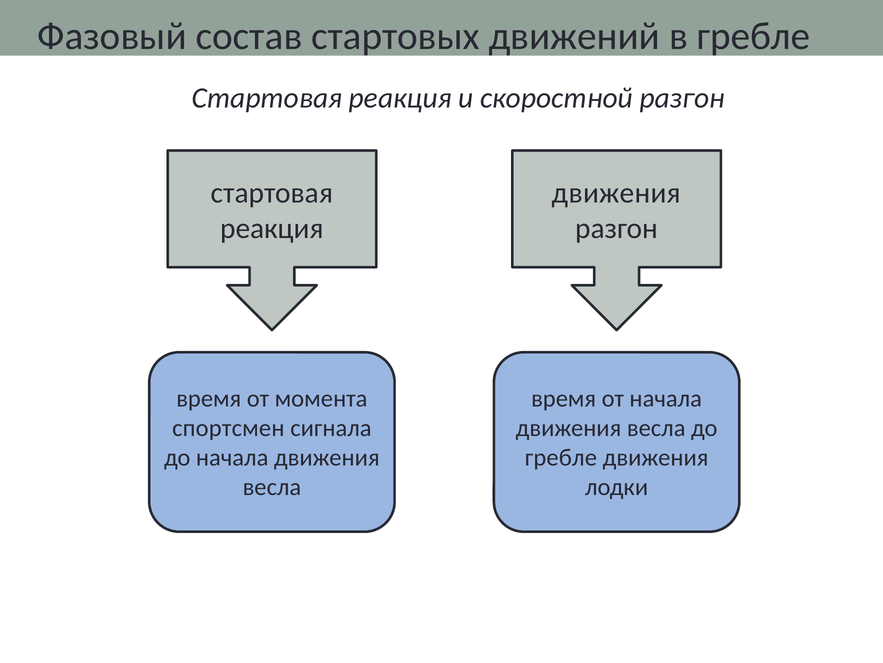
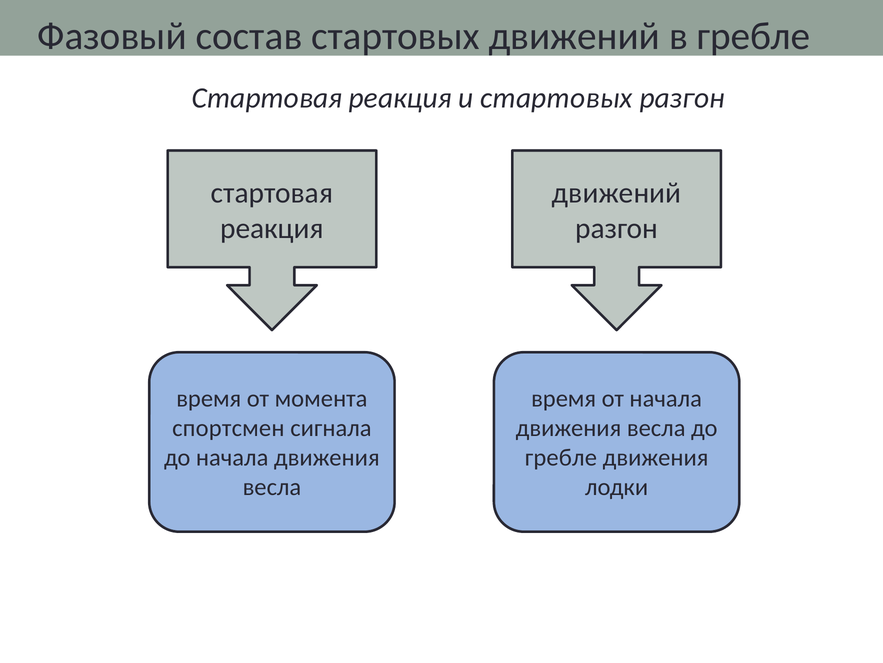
и скоростной: скоростной -> стартовых
движения at (616, 193): движения -> движений
